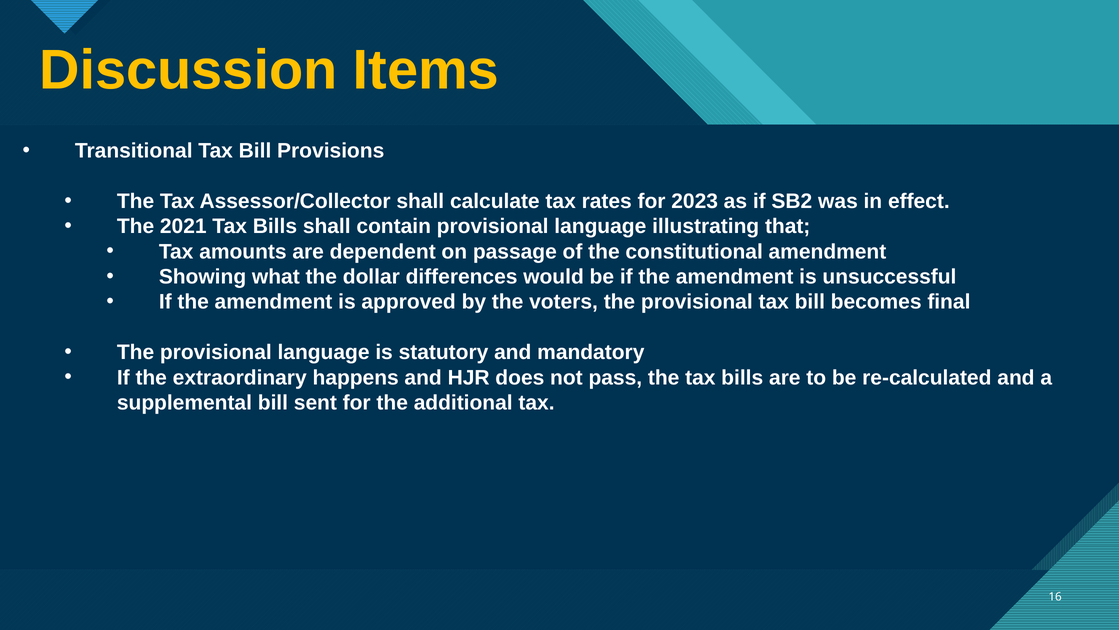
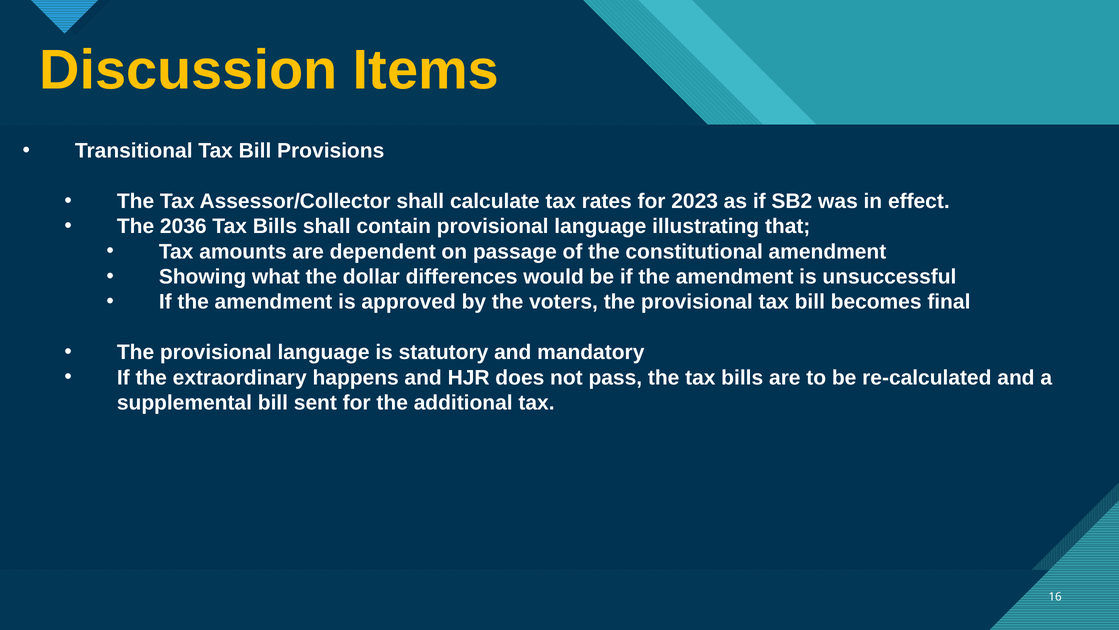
2021: 2021 -> 2036
